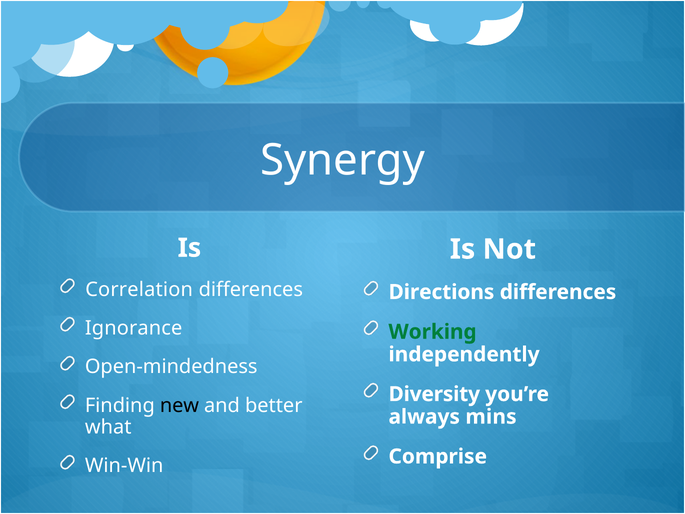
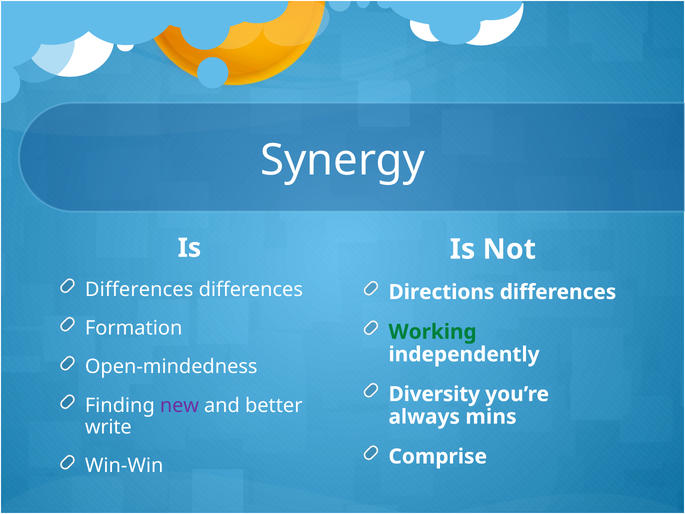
Correlation at (139, 289): Correlation -> Differences
Ignorance: Ignorance -> Formation
new colour: black -> purple
what: what -> write
